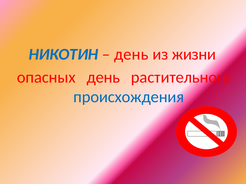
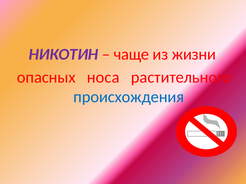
НИКОТИН colour: blue -> purple
день at (131, 55): день -> чаще
опасных день: день -> носа
